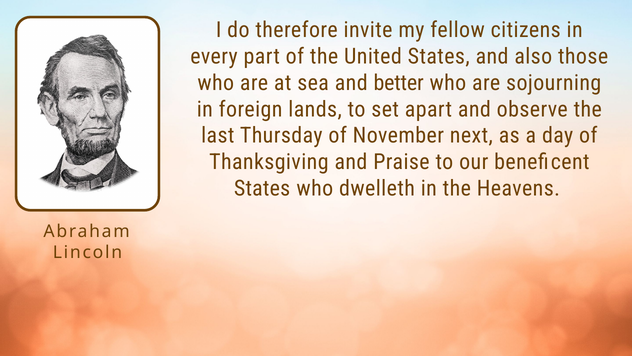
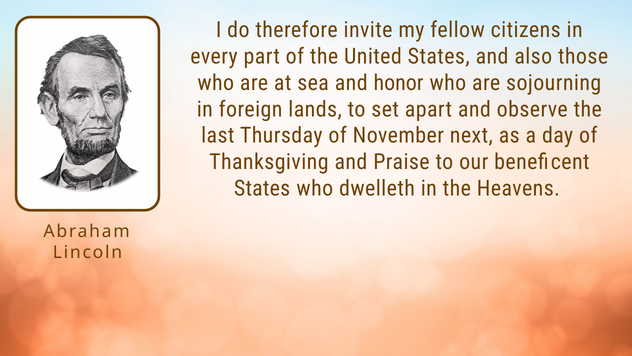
better: better -> honor
